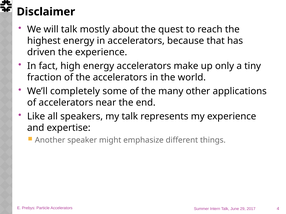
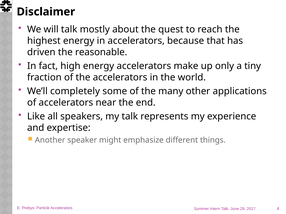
the experience: experience -> reasonable
